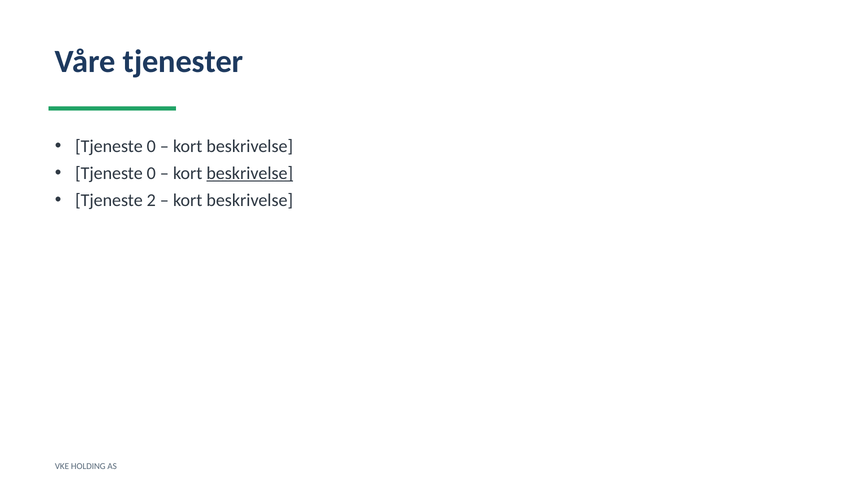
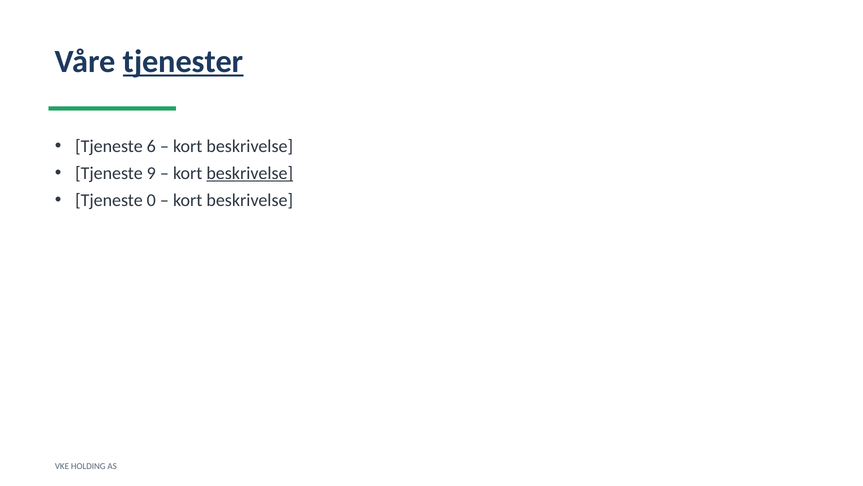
tjenester underline: none -> present
0 at (151, 146): 0 -> 6
0 at (151, 173): 0 -> 9
2: 2 -> 0
